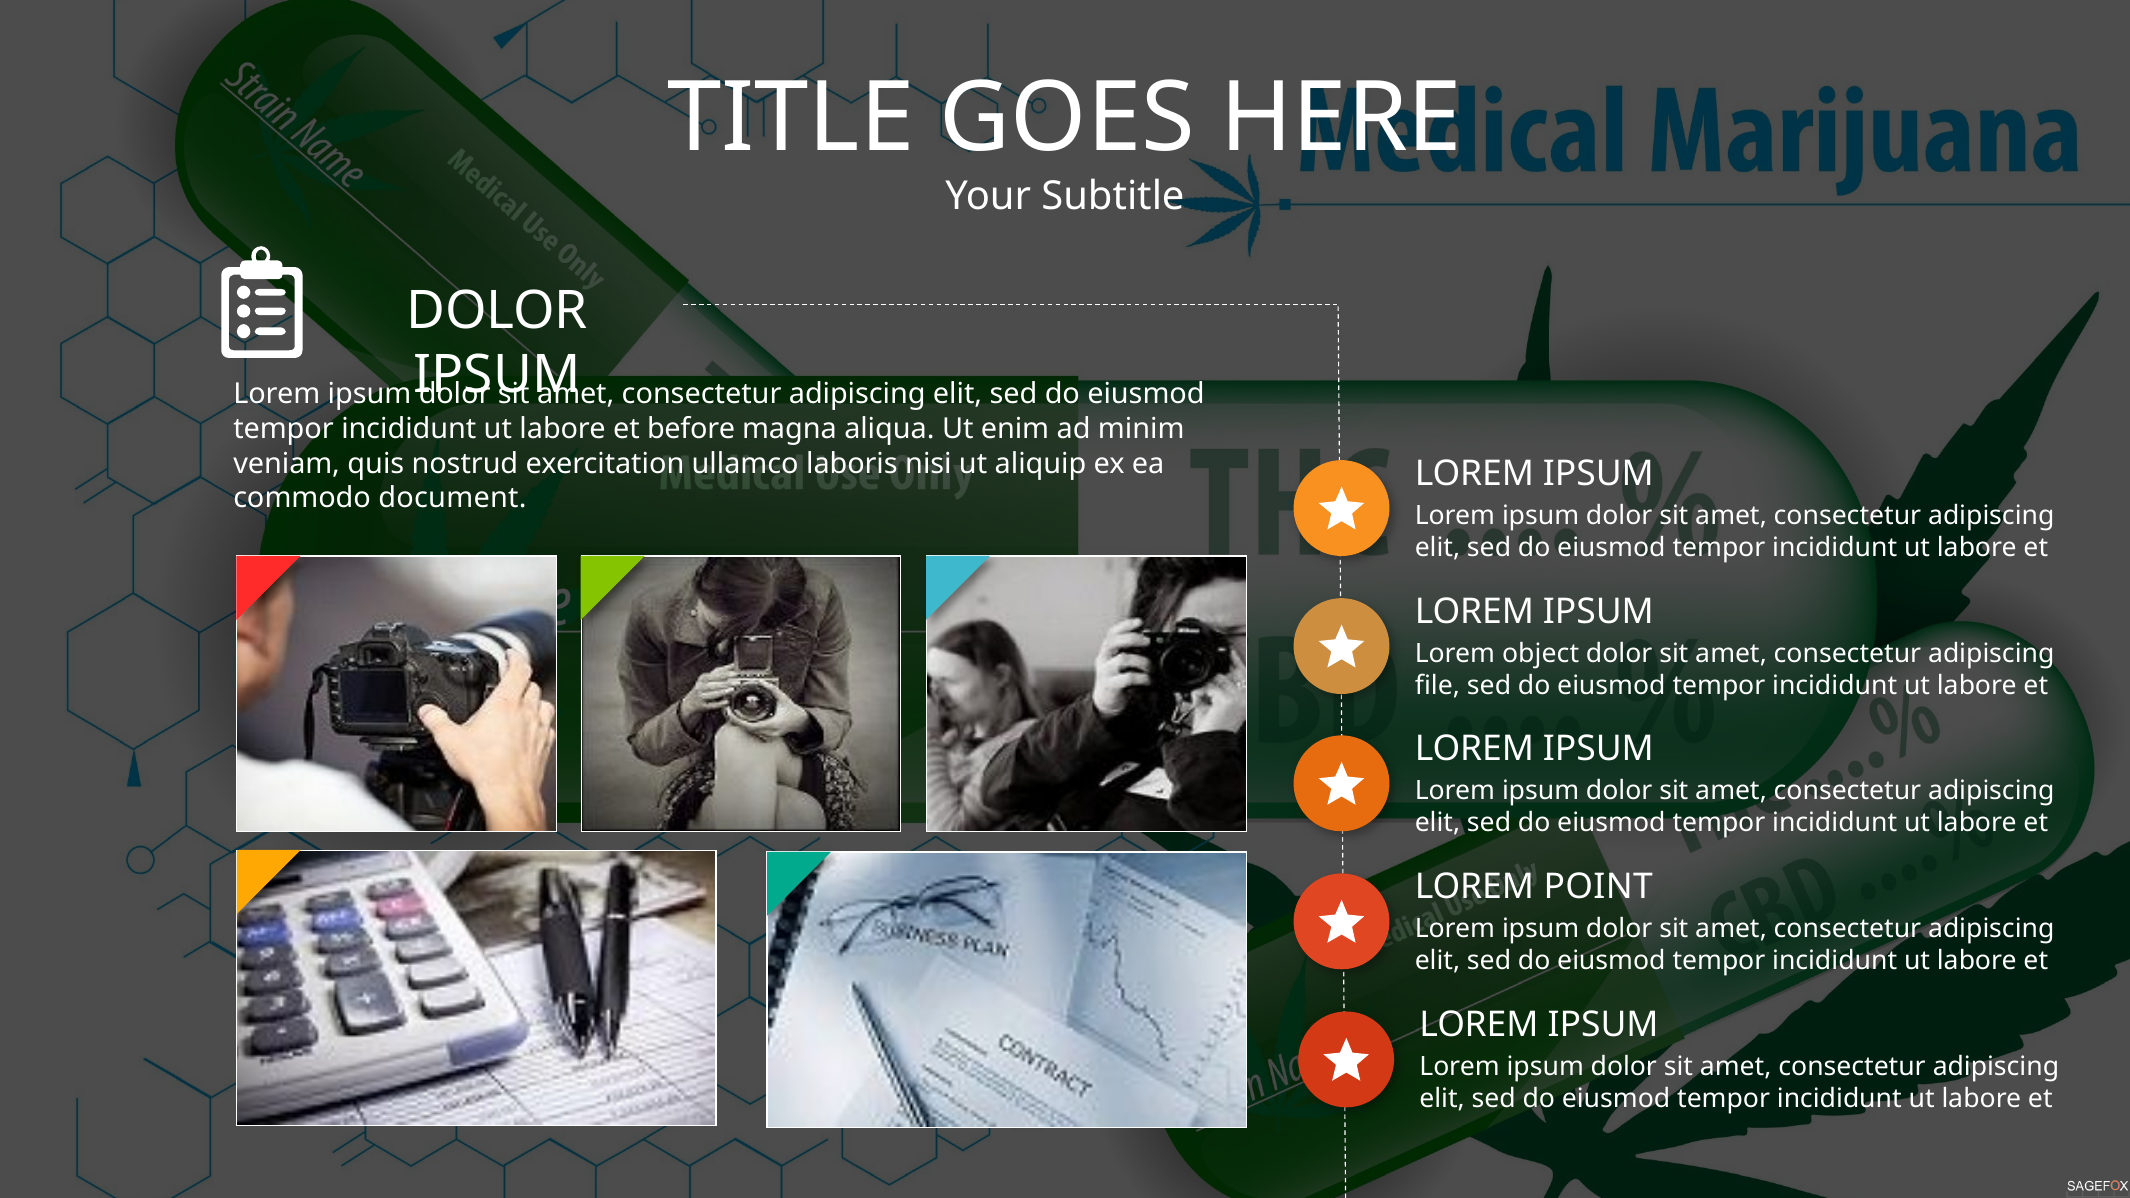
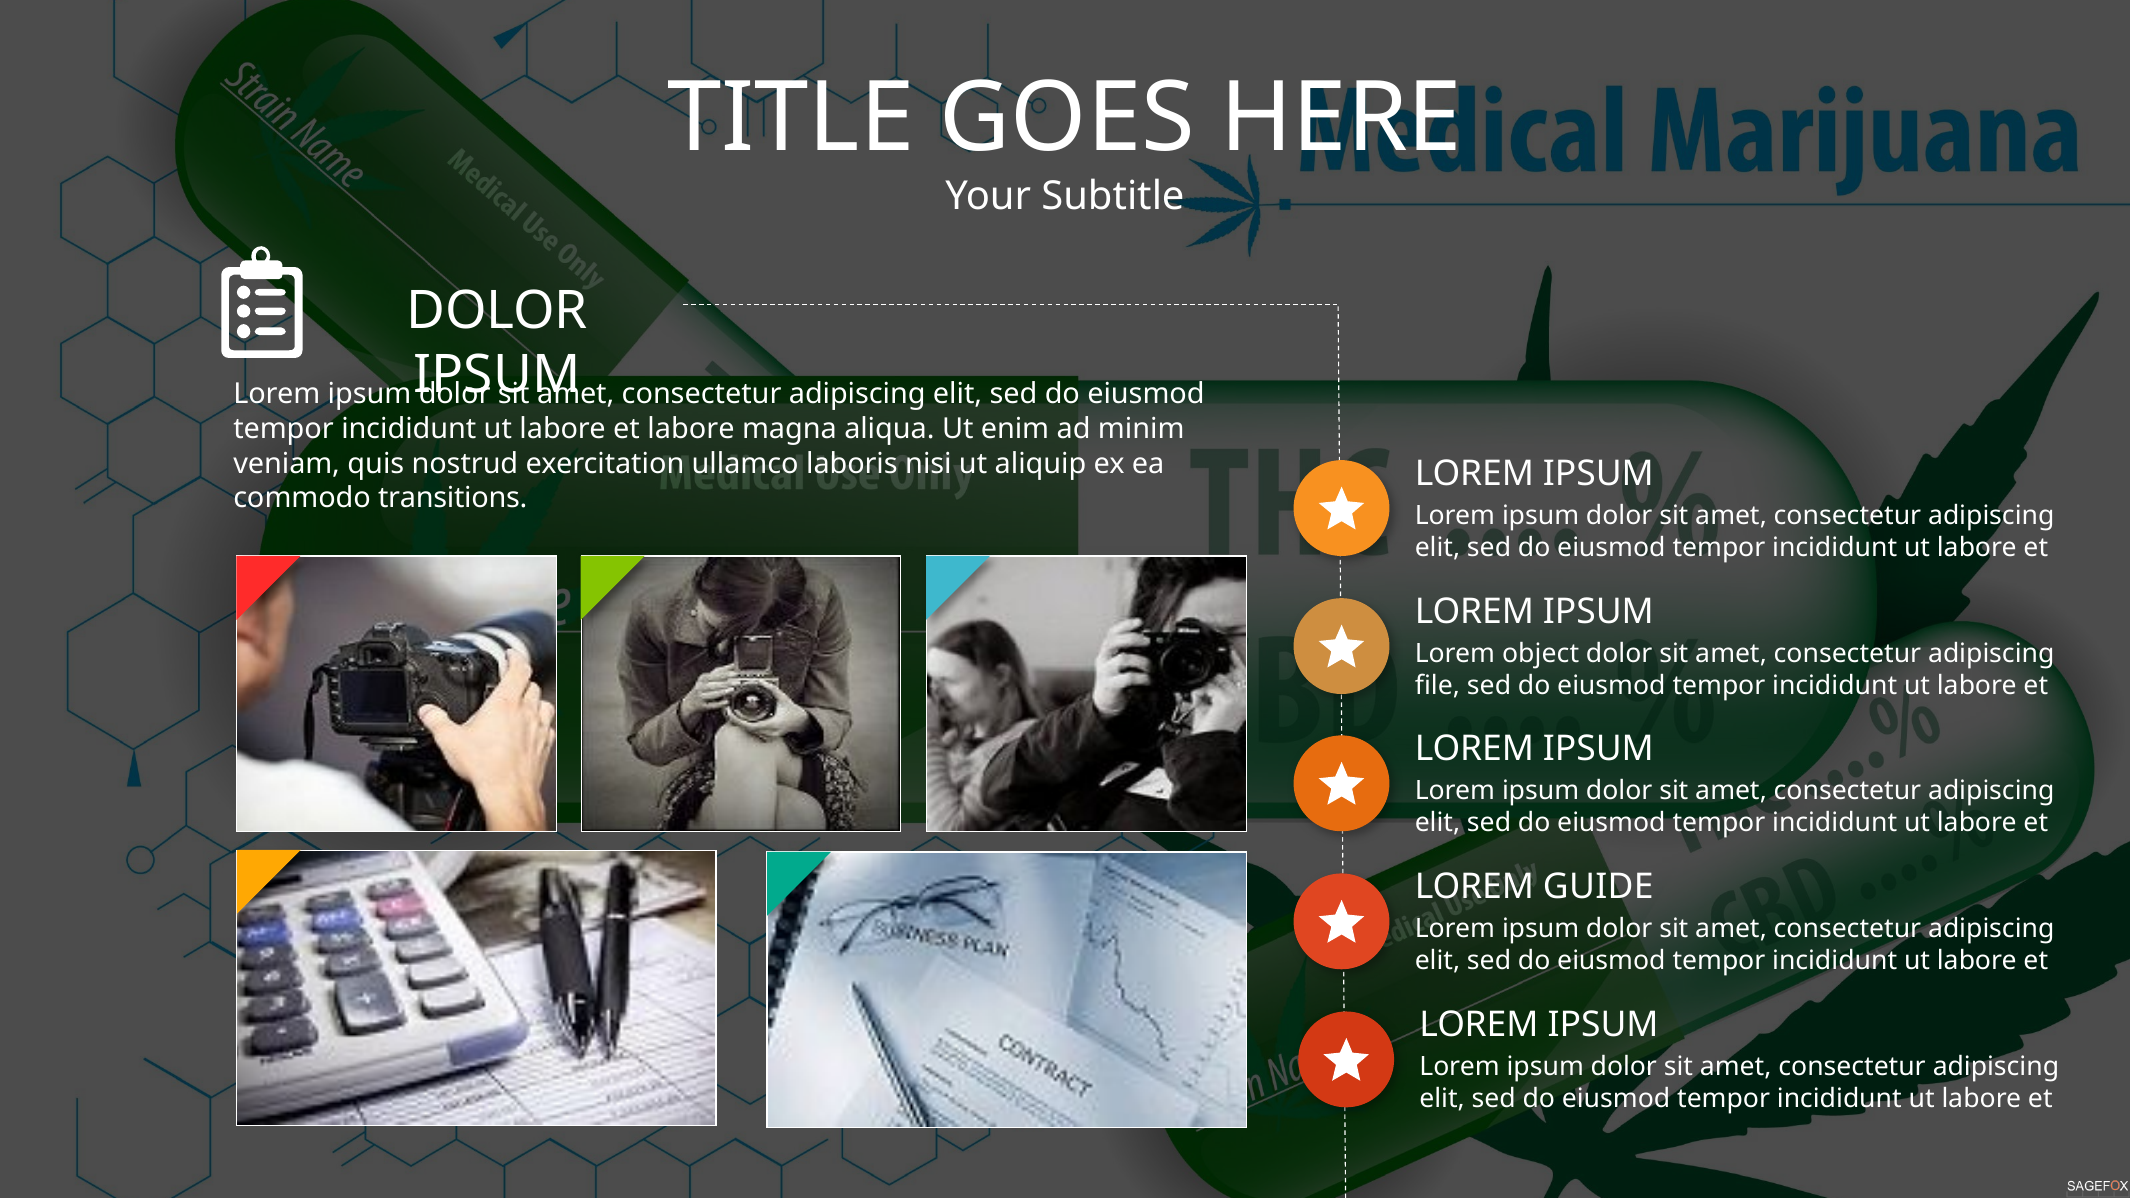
et before: before -> labore
document: document -> transitions
POINT: POINT -> GUIDE
